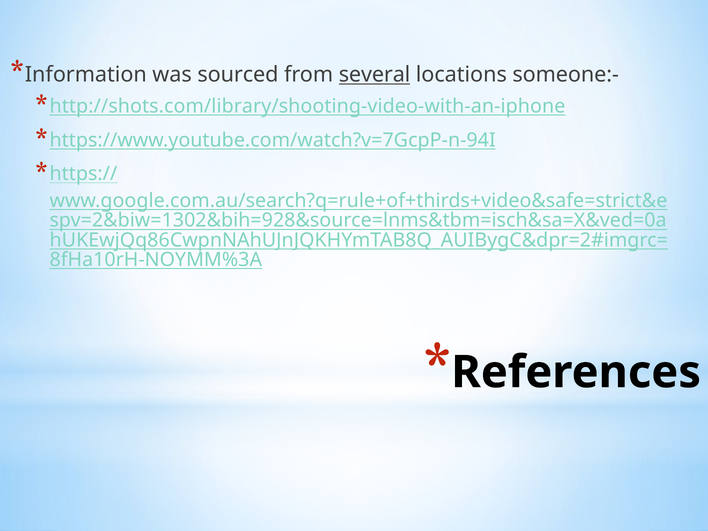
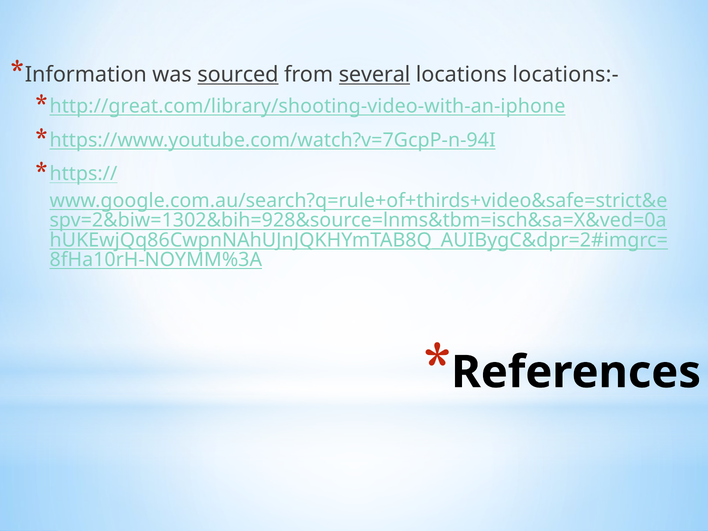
sourced underline: none -> present
someone:-: someone:- -> locations:-
http://shots.com/library/shooting-video-with-an-iphone: http://shots.com/library/shooting-video-with-an-iphone -> http://great.com/library/shooting-video-with-an-iphone
